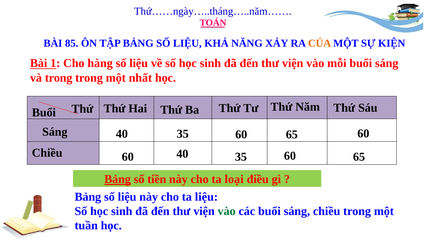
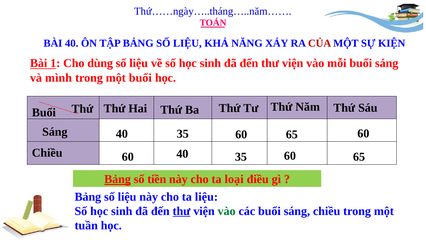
BÀI 85: 85 -> 40
CỦA colour: orange -> red
hàng: hàng -> dùng
và trong: trong -> mình
một nhất: nhất -> buổi
thư at (182, 211) underline: none -> present
